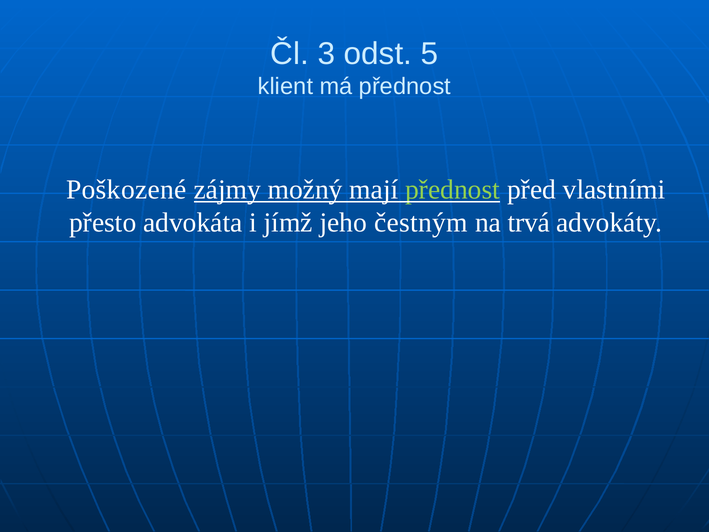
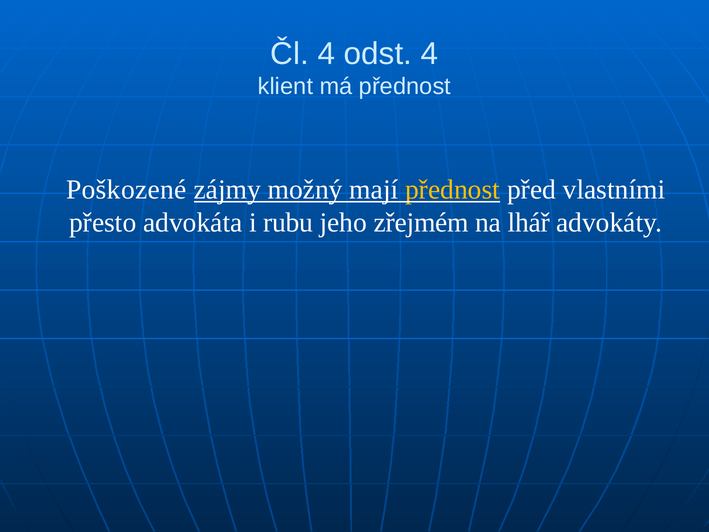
Čl 3: 3 -> 4
odst 5: 5 -> 4
přednost at (453, 189) colour: light green -> yellow
jímž: jímž -> rubu
čestným: čestným -> zřejmém
trvá: trvá -> lhář
